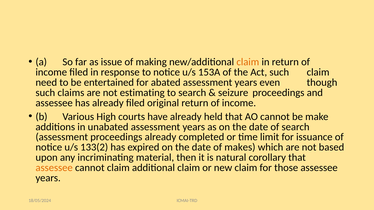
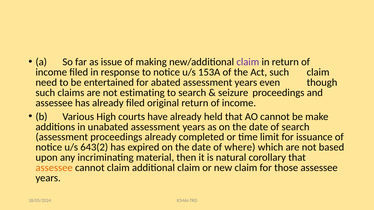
claim at (248, 62) colour: orange -> purple
133(2: 133(2 -> 643(2
makes: makes -> where
